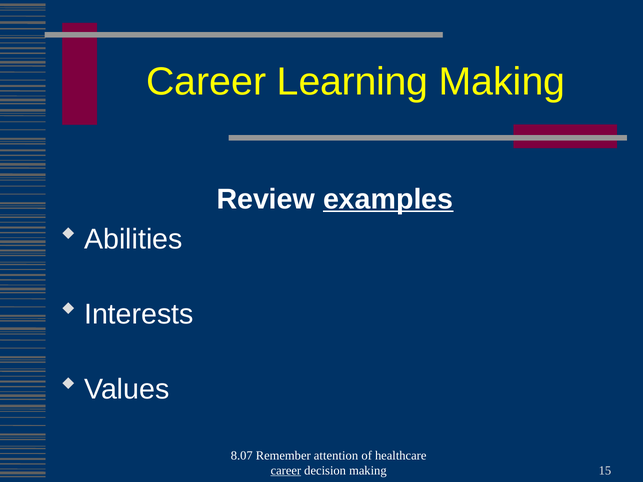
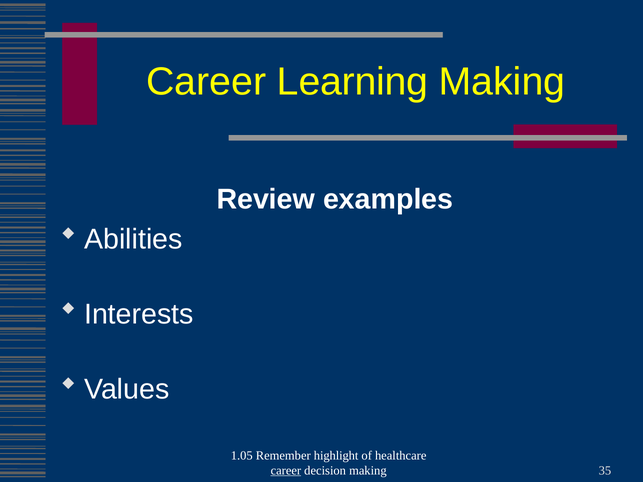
examples underline: present -> none
8.07: 8.07 -> 1.05
attention: attention -> highlight
15: 15 -> 35
